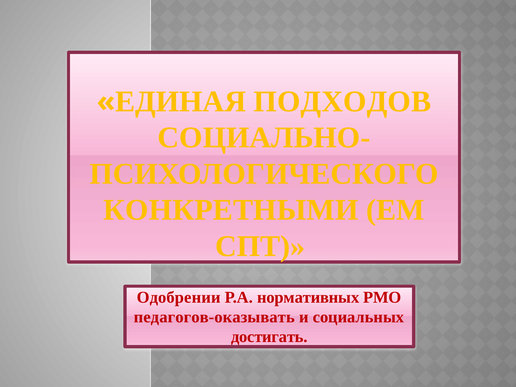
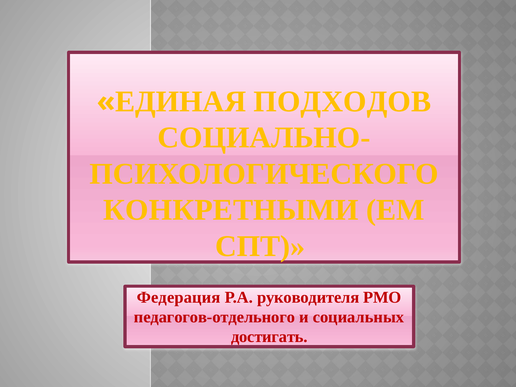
Одобрении: Одобрении -> Федерация
нормативных: нормативных -> руководителя
педагогов-оказывать: педагогов-оказывать -> педагогов-отдельного
